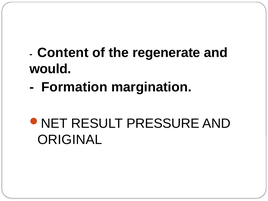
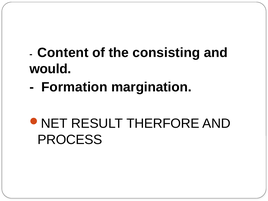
regenerate: regenerate -> consisting
PRESSURE: PRESSURE -> THERFORE
ORIGINAL: ORIGINAL -> PROCESS
